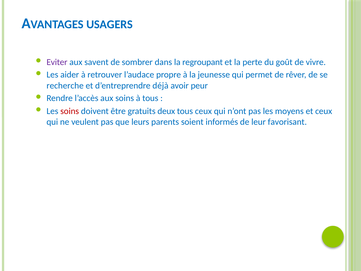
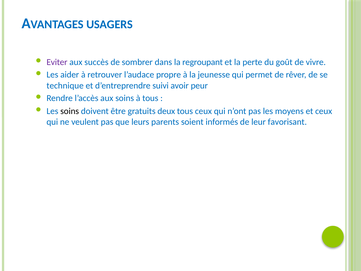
savent: savent -> succès
recherche: recherche -> technique
déjà: déjà -> suivi
soins at (70, 111) colour: red -> black
